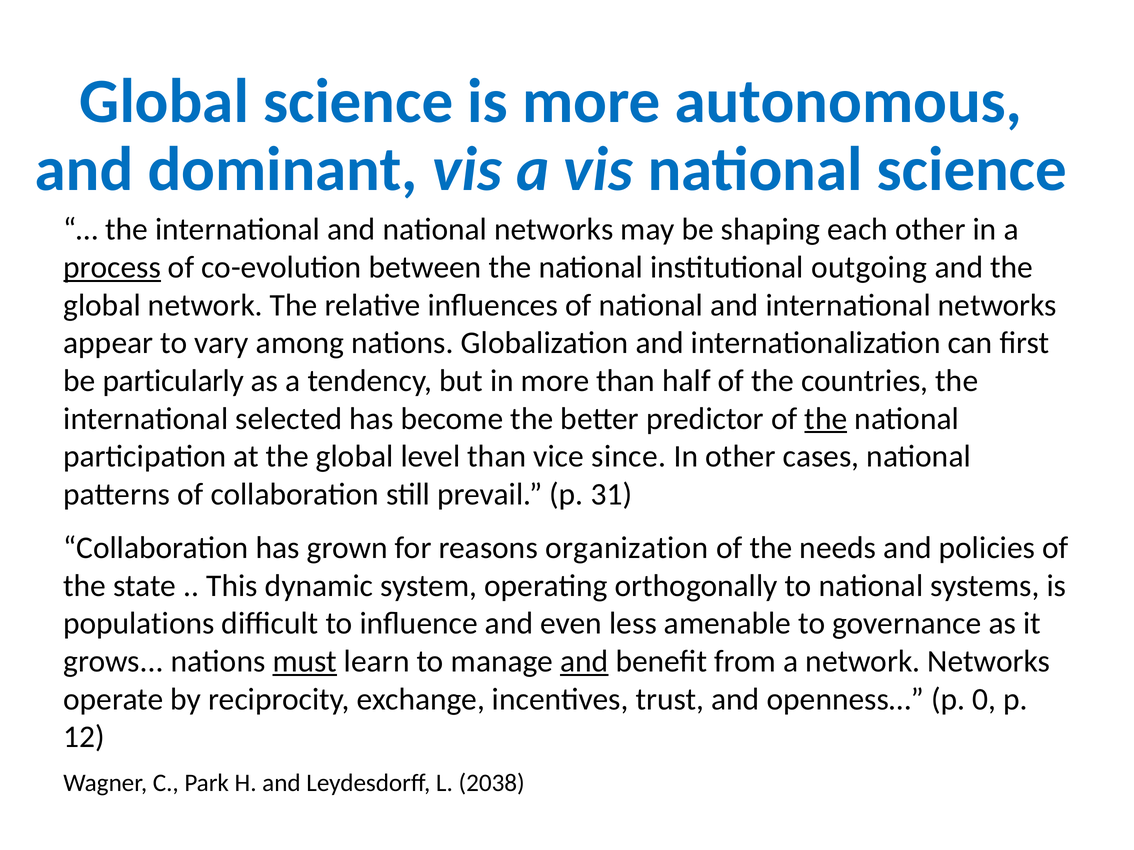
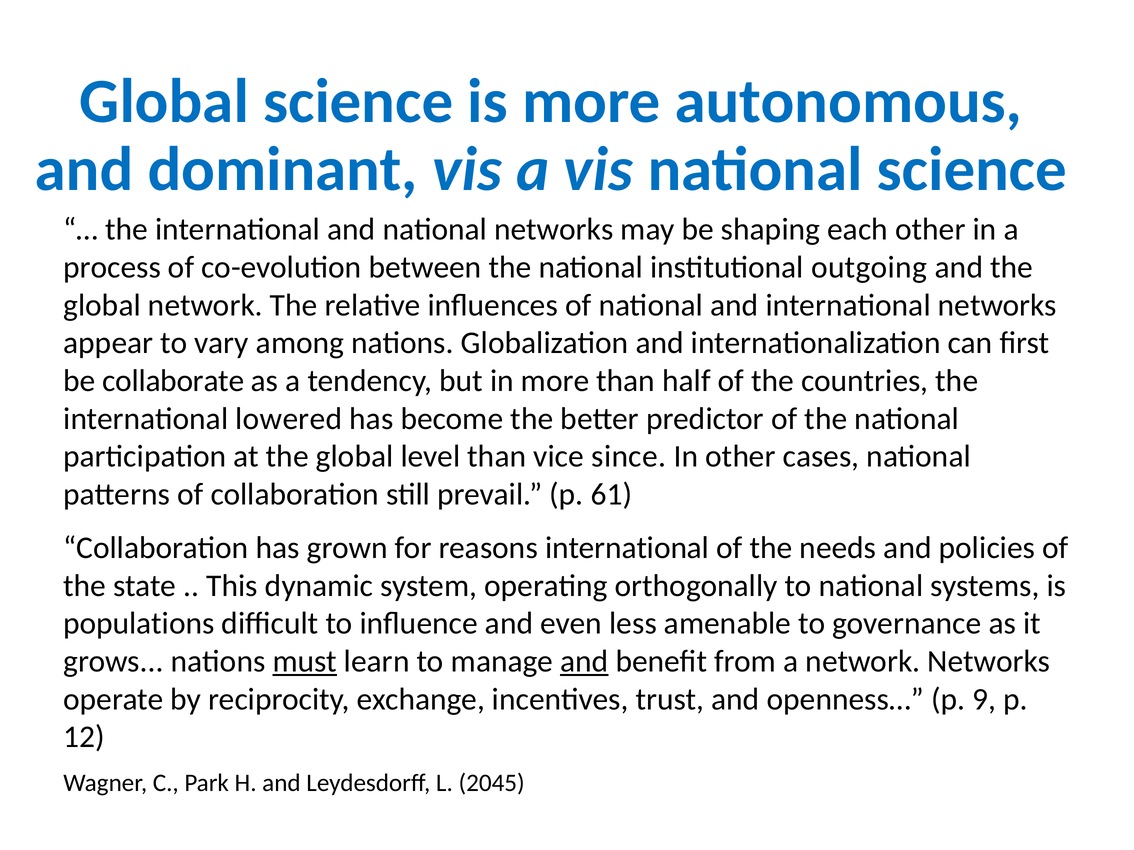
process underline: present -> none
particularly: particularly -> collaborate
selected: selected -> lowered
the at (826, 419) underline: present -> none
31: 31 -> 61
reasons organization: organization -> international
0: 0 -> 9
2038: 2038 -> 2045
